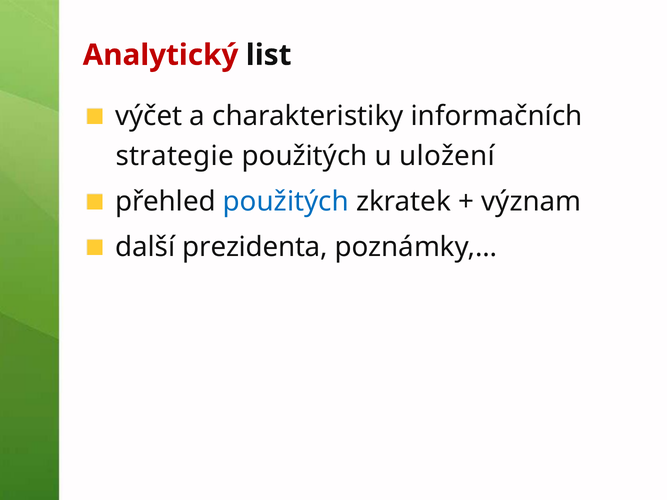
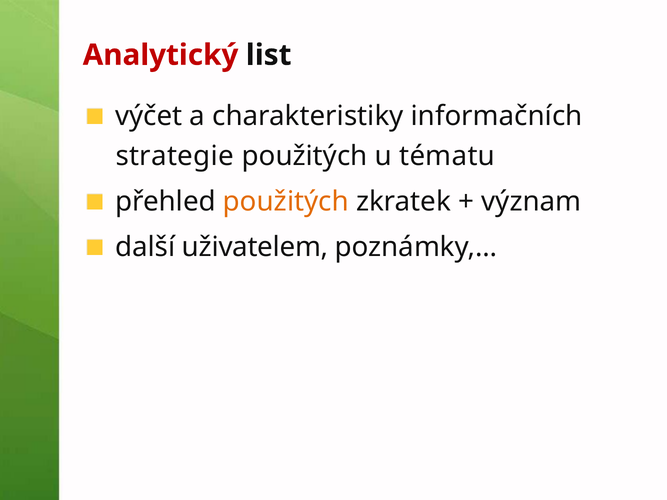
uložení: uložení -> tématu
použitých at (286, 202) colour: blue -> orange
prezidenta: prezidenta -> uživatelem
